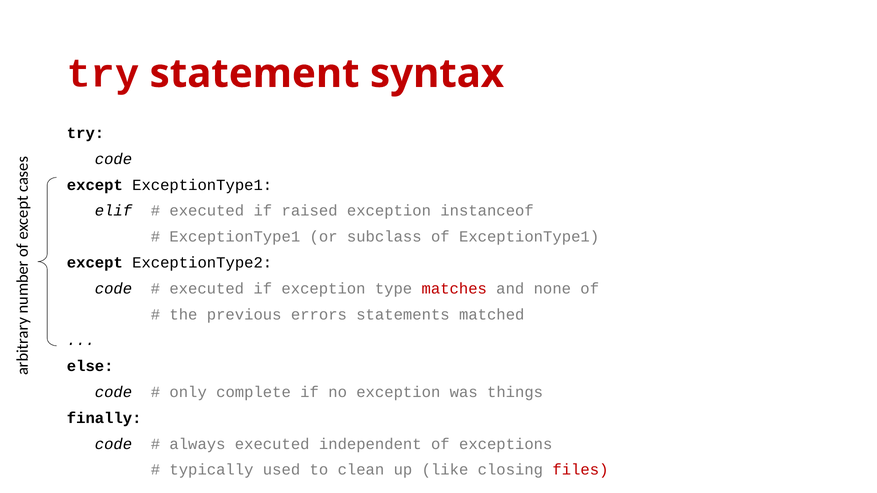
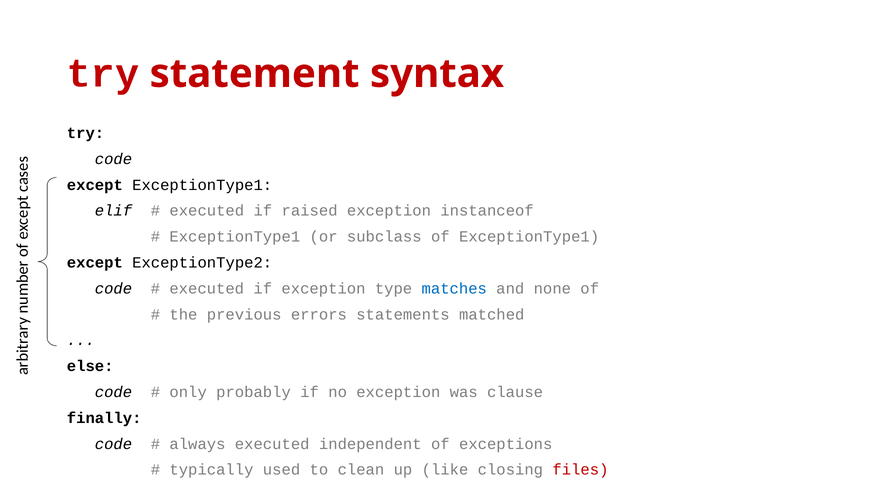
matches colour: red -> blue
complete: complete -> probably
things: things -> clause
